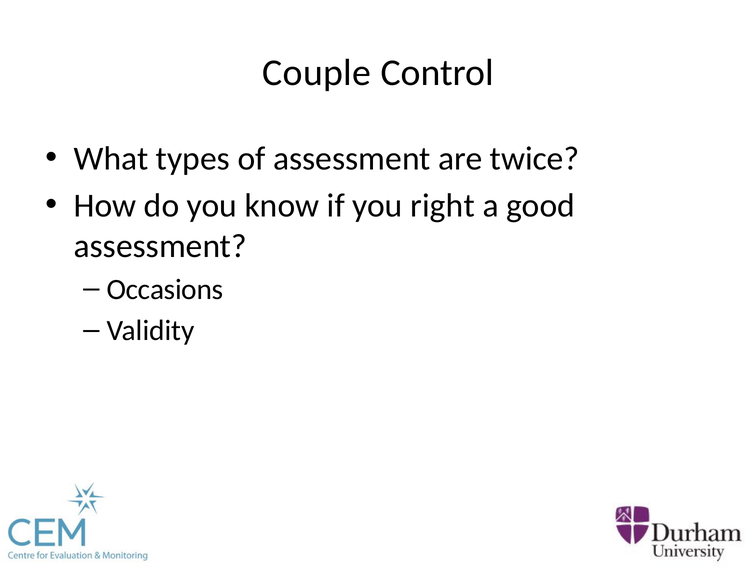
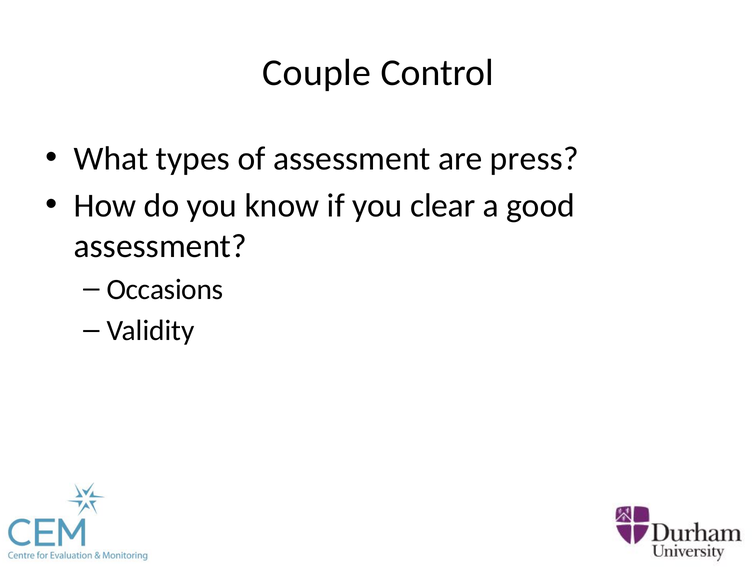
twice: twice -> press
right: right -> clear
